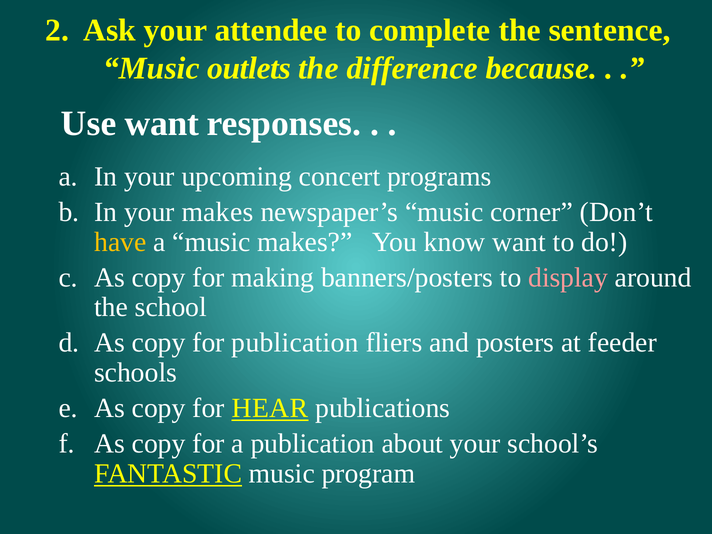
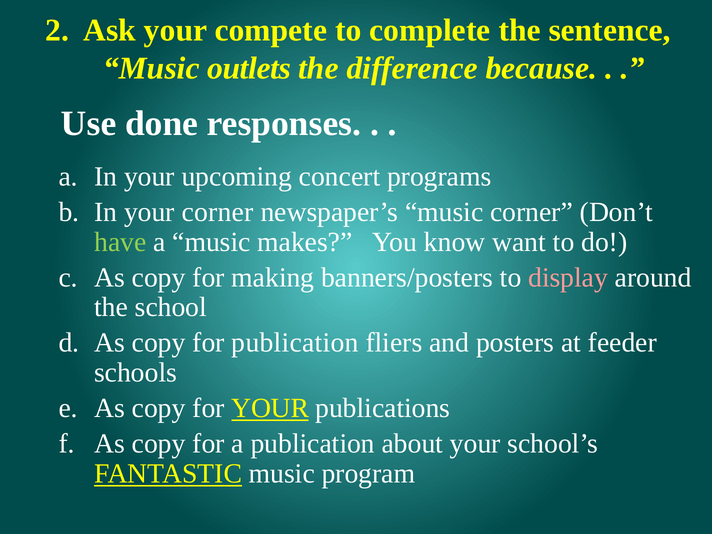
attendee: attendee -> compete
Use want: want -> done
your makes: makes -> corner
have colour: yellow -> light green
for HEAR: HEAR -> YOUR
